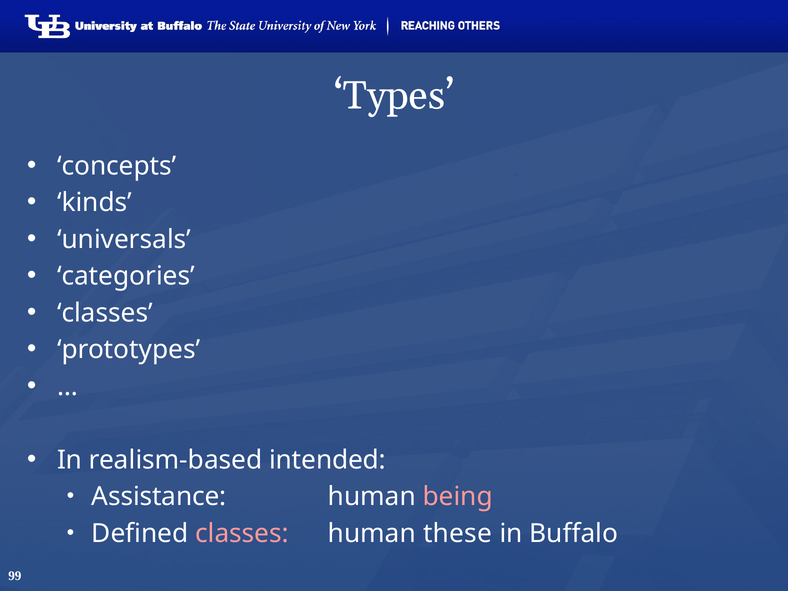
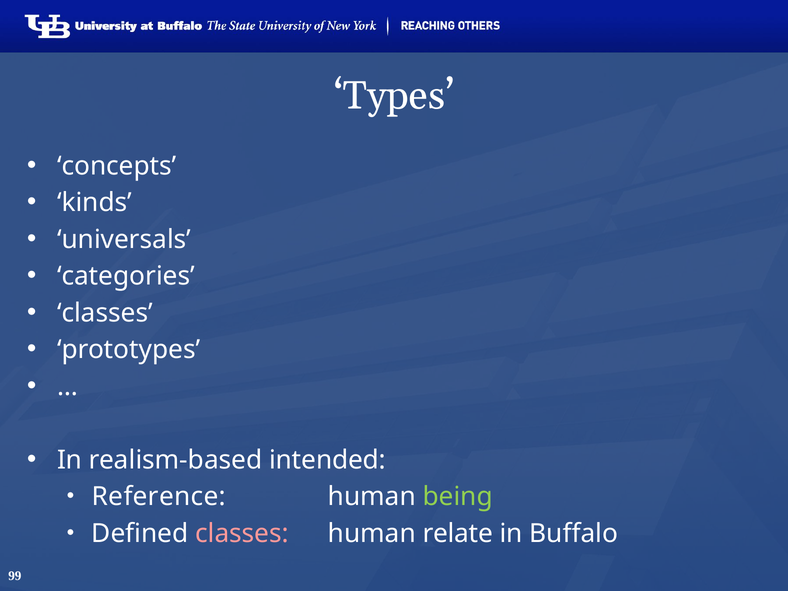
Assistance: Assistance -> Reference
being colour: pink -> light green
these: these -> relate
